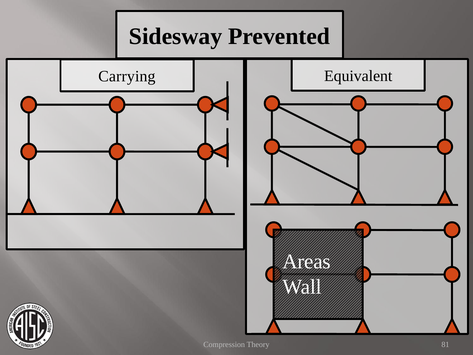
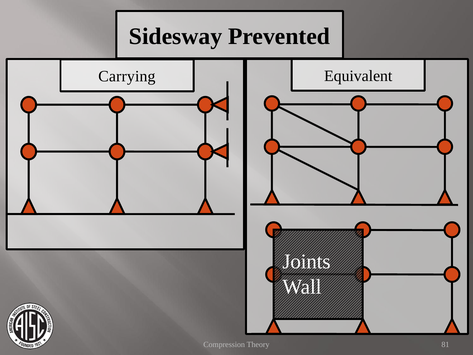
Areas: Areas -> Joints
